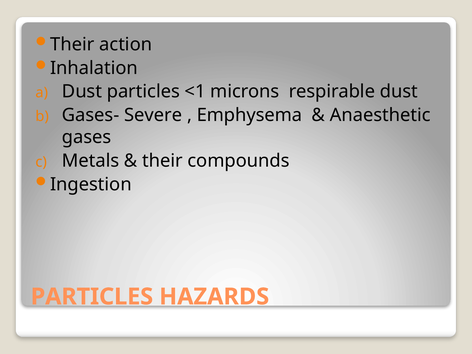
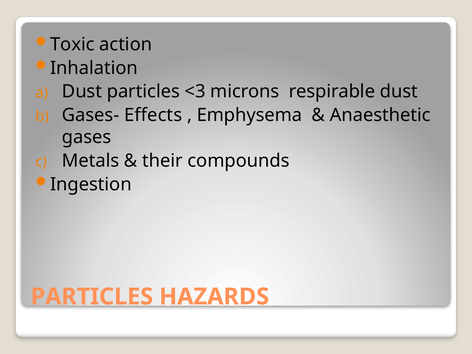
Their at (72, 44): Their -> Toxic
<1: <1 -> <3
Severe: Severe -> Effects
